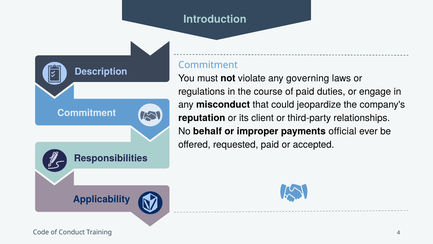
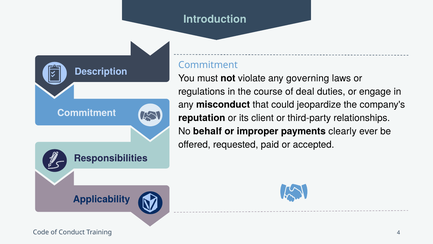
of paid: paid -> deal
official: official -> clearly
